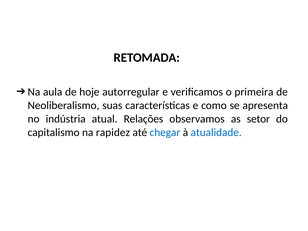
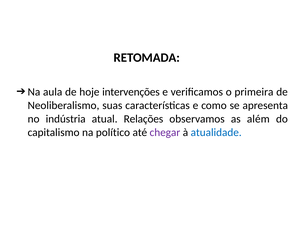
autorregular: autorregular -> intervenções
setor: setor -> além
rapidez: rapidez -> político
chegar colour: blue -> purple
